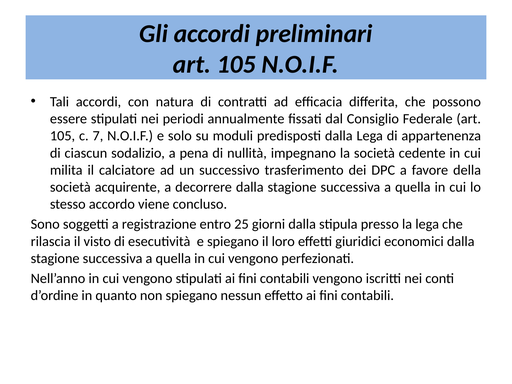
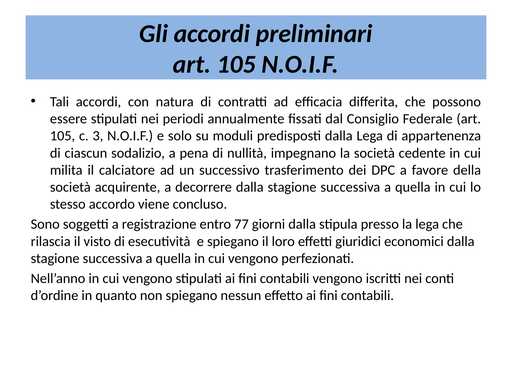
7: 7 -> 3
25: 25 -> 77
